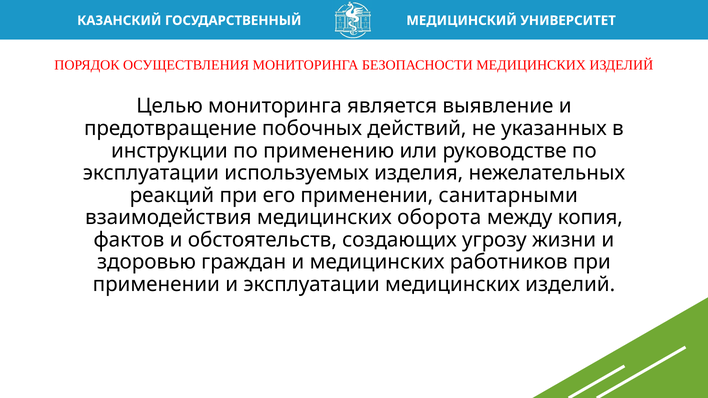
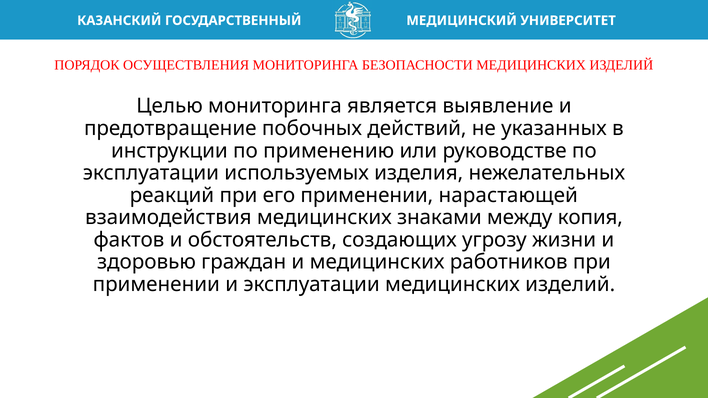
санитарными: санитарными -> нарастающей
оборота: оборота -> знаками
